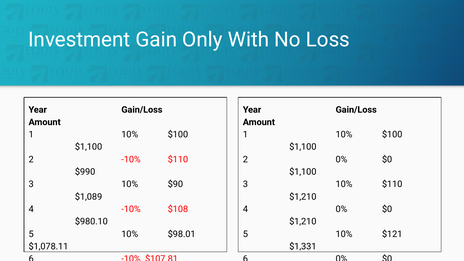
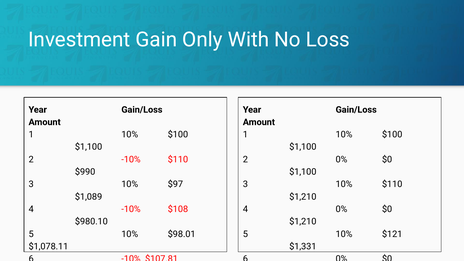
$90: $90 -> $97
